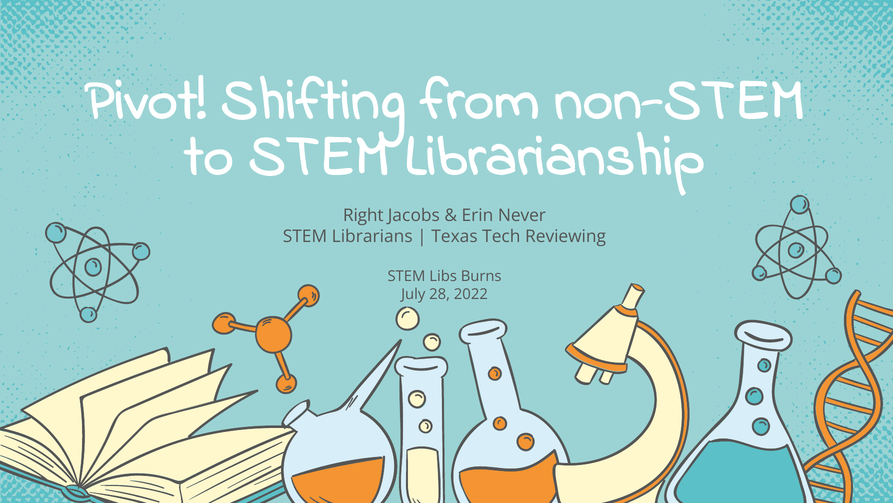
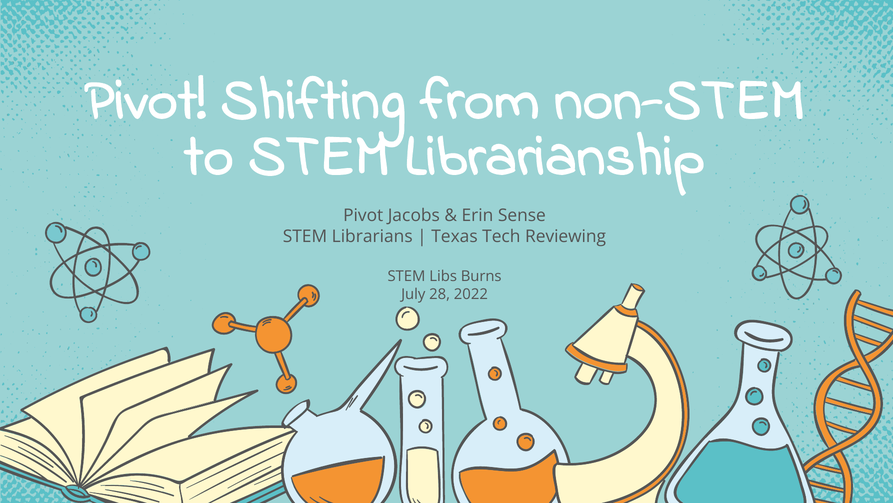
Right at (363, 215): Right -> Pivot
Never: Never -> Sense
